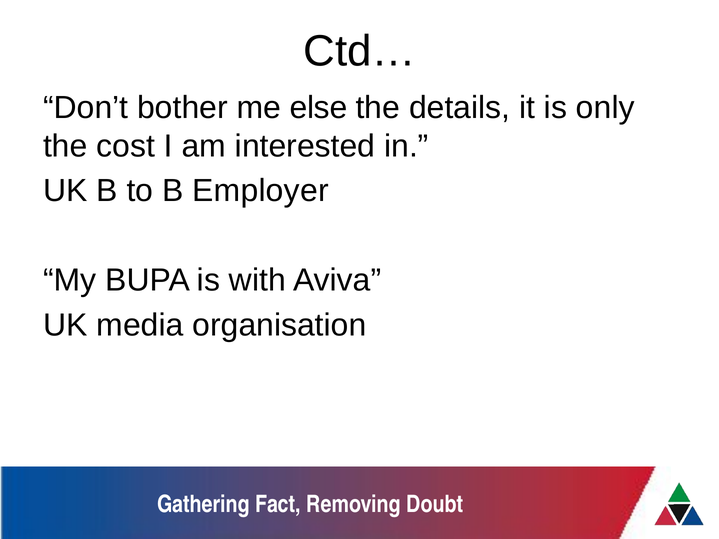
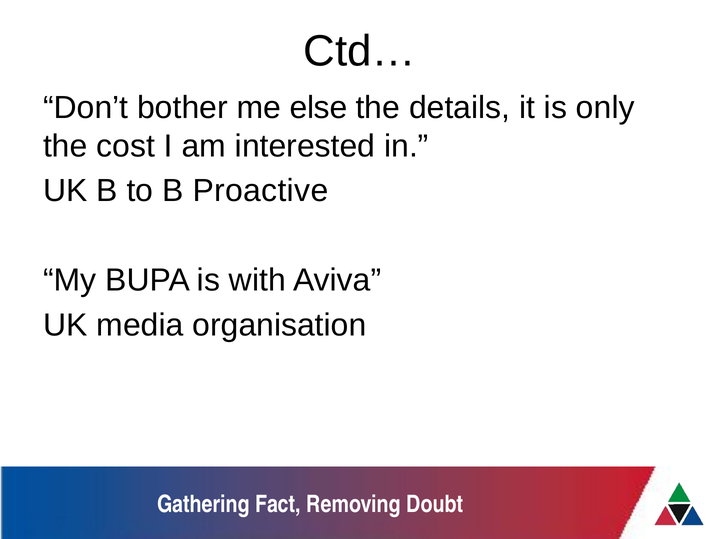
Employer: Employer -> Proactive
